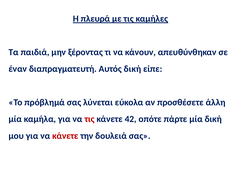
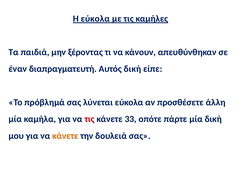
Η πλευρά: πλευρά -> εύκολα
42: 42 -> 33
κάνετε at (65, 135) colour: red -> orange
